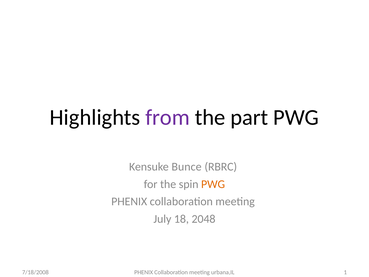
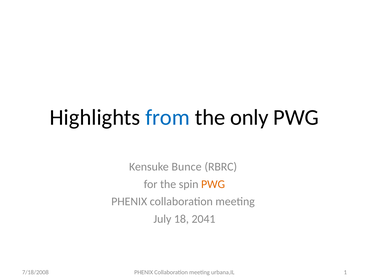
from colour: purple -> blue
part: part -> only
2048: 2048 -> 2041
